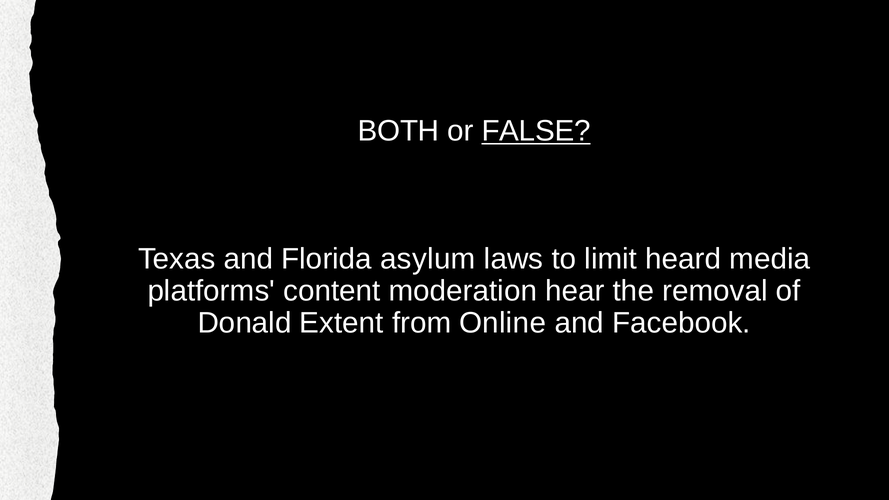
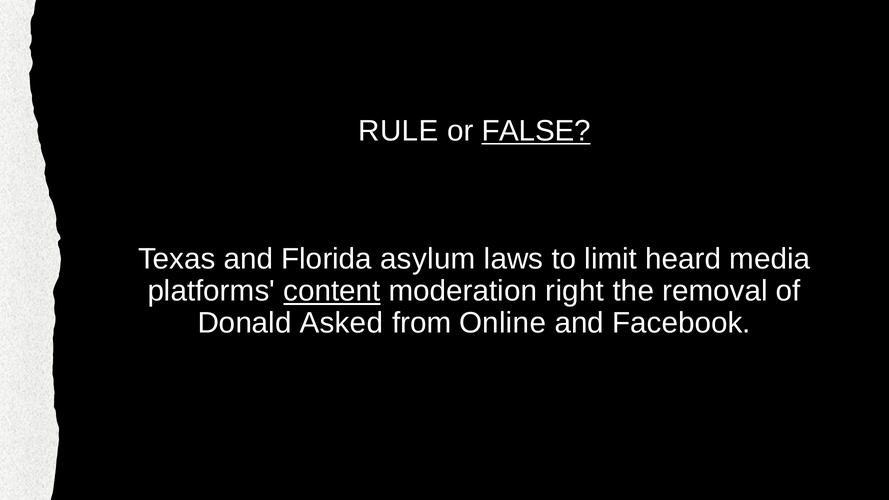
BOTH: BOTH -> RULE
content underline: none -> present
hear: hear -> right
Extent: Extent -> Asked
